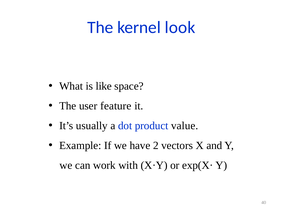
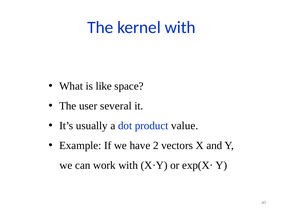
kernel look: look -> with
feature: feature -> several
